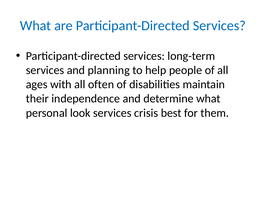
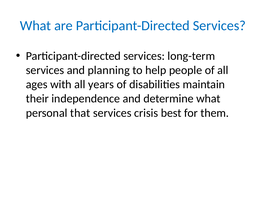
often: often -> years
look: look -> that
